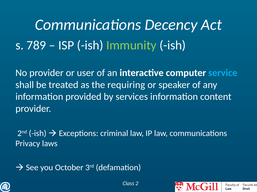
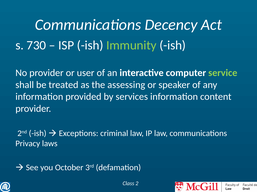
789: 789 -> 730
service colour: light blue -> light green
requiring: requiring -> assessing
